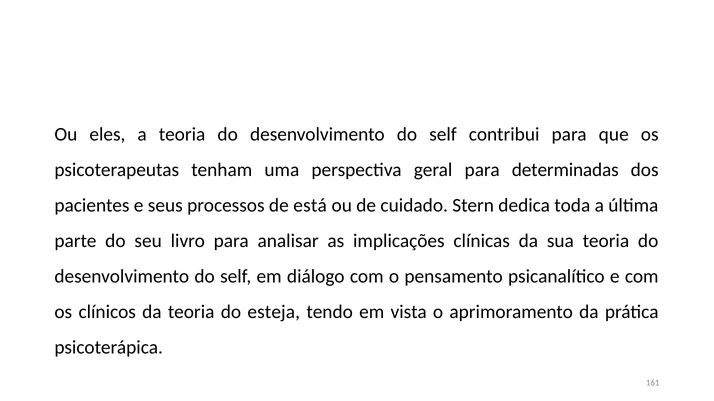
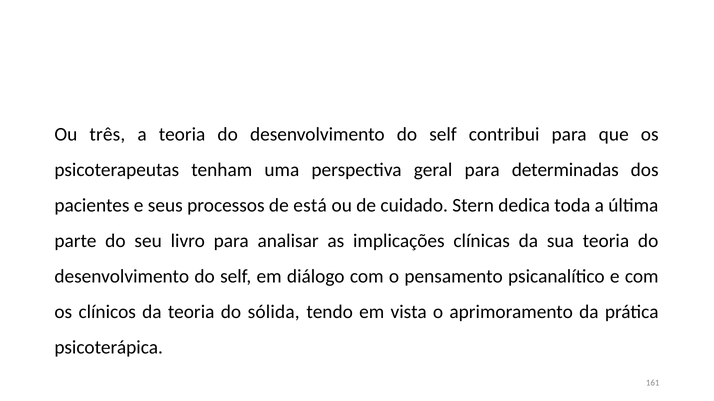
eles: eles -> três
esteja: esteja -> sólida
